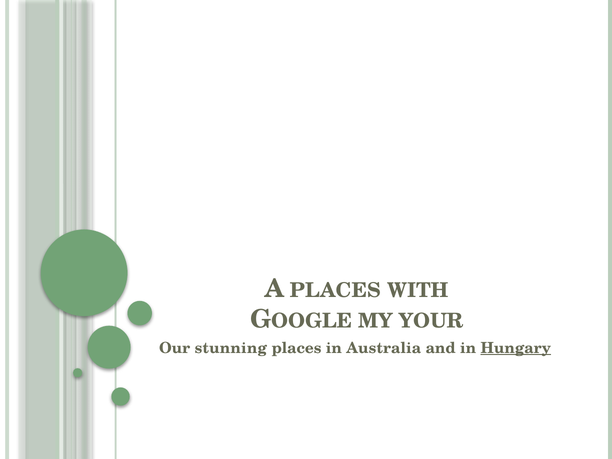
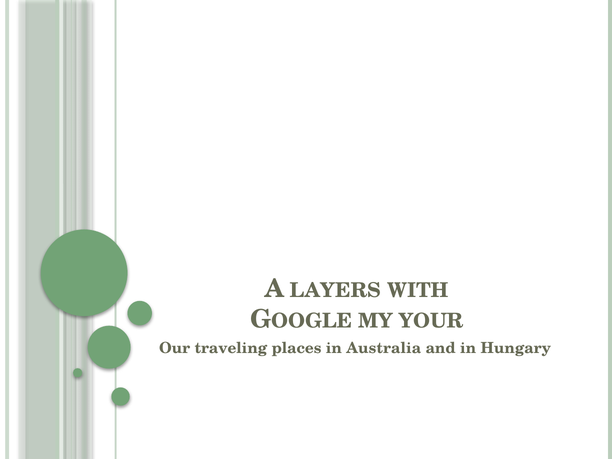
A PLACES: PLACES -> LAYERS
stunning: stunning -> traveling
Hungary underline: present -> none
